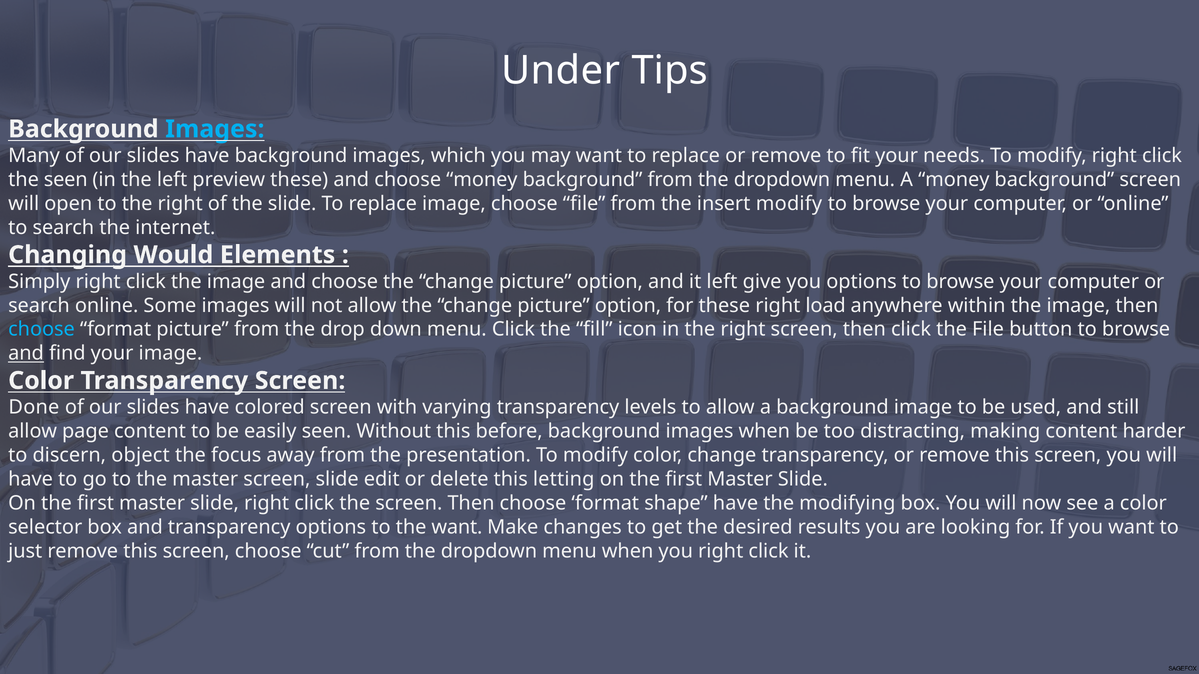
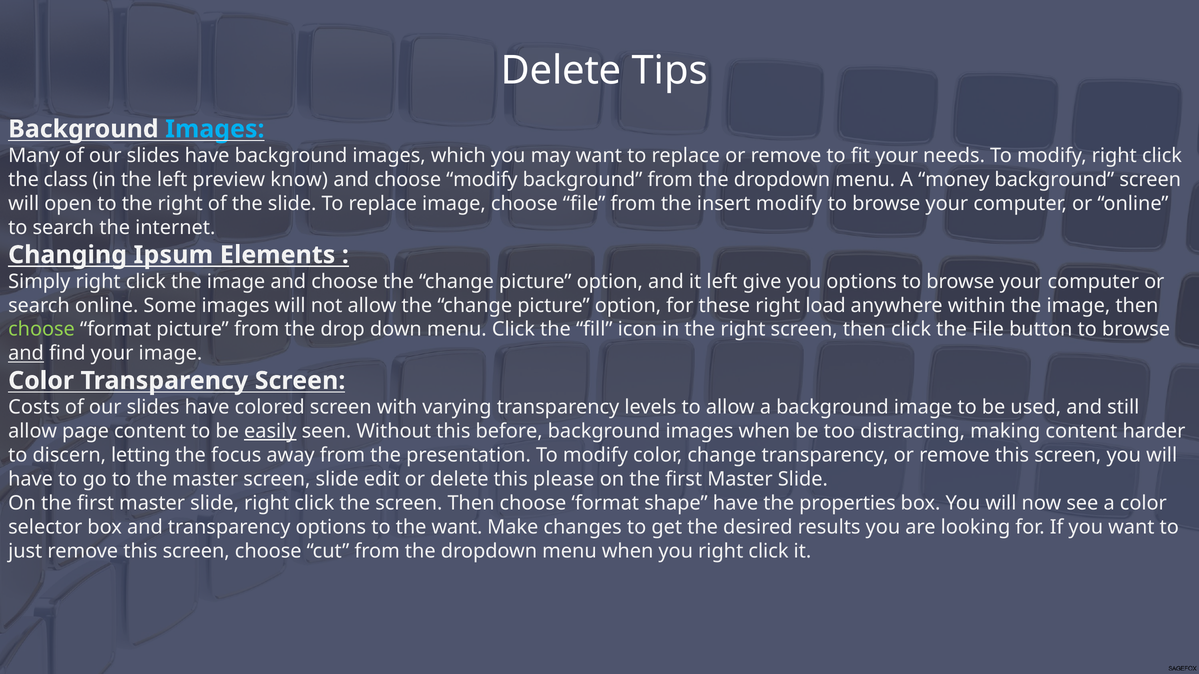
Under at (561, 71): Under -> Delete
the seen: seen -> class
preview these: these -> know
choose money: money -> modify
Would: Would -> Ipsum
choose at (42, 330) colour: light blue -> light green
Done: Done -> Costs
easily underline: none -> present
object: object -> letting
letting: letting -> please
modifying: modifying -> properties
